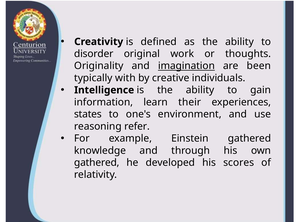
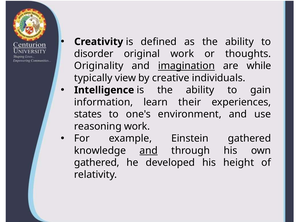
been: been -> while
with: with -> view
reasoning refer: refer -> work
and at (149, 150) underline: none -> present
scores: scores -> height
